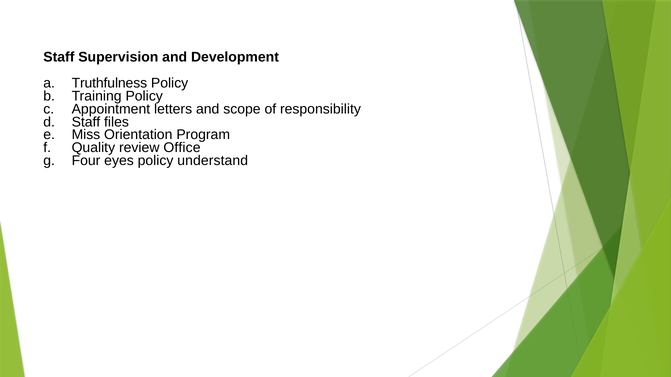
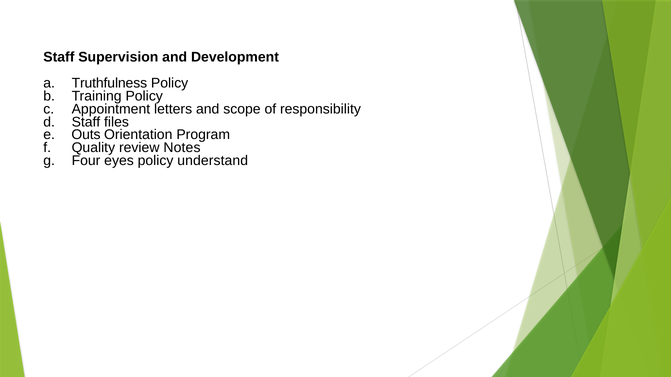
Miss: Miss -> Outs
Office: Office -> Notes
